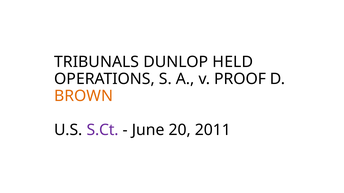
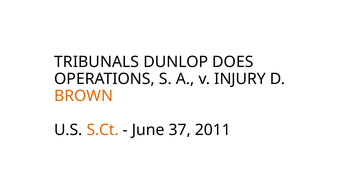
HELD: HELD -> DOES
PROOF: PROOF -> INJURY
S.Ct colour: purple -> orange
20: 20 -> 37
